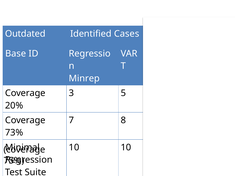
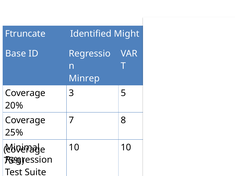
Outdated: Outdated -> Ftruncate
Cases: Cases -> Might
73%: 73% -> 25%
